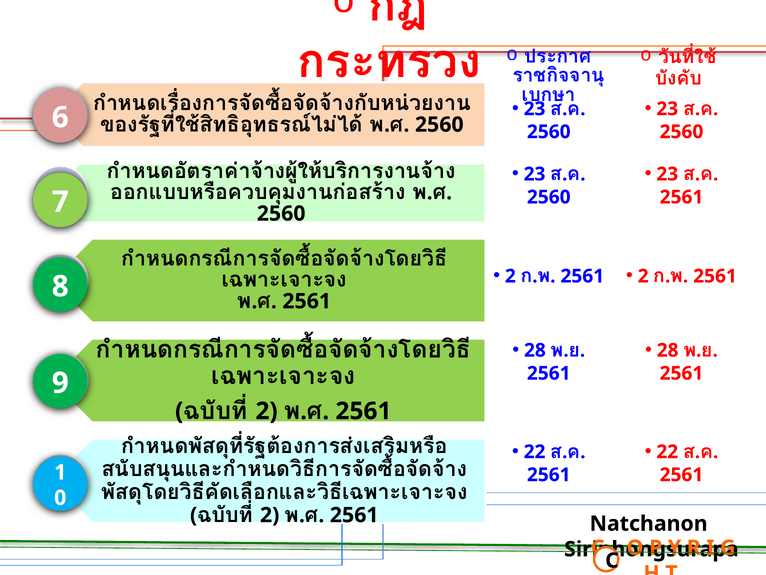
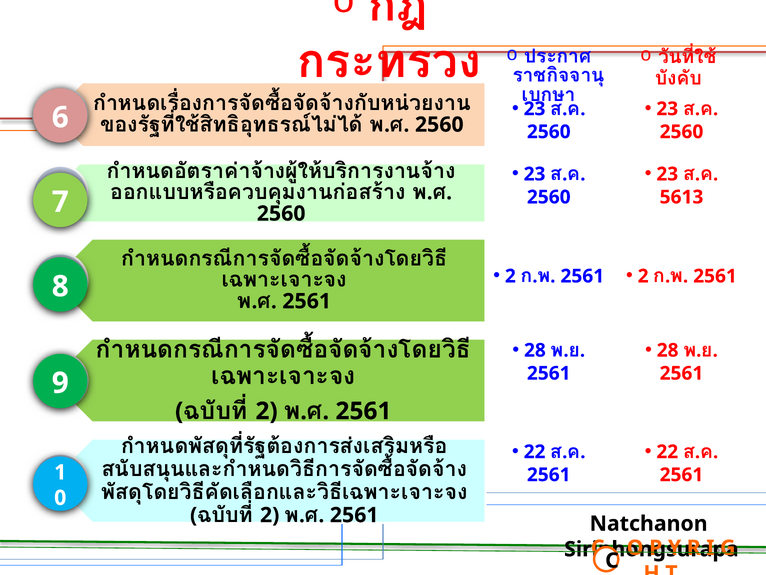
2561 at (682, 197): 2561 -> 5613
